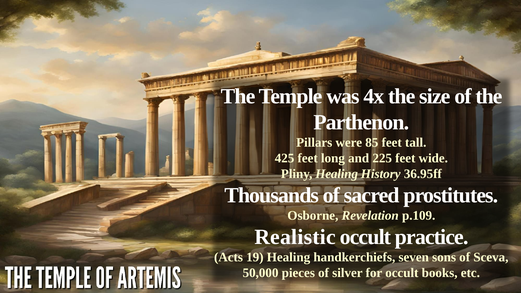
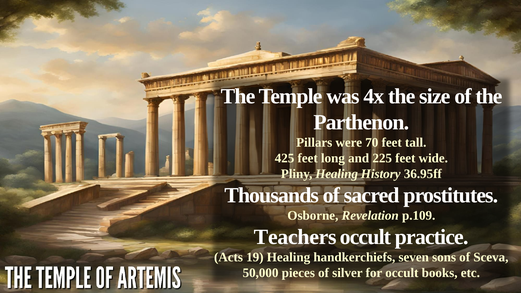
85: 85 -> 70
Realistic: Realistic -> Teachers
